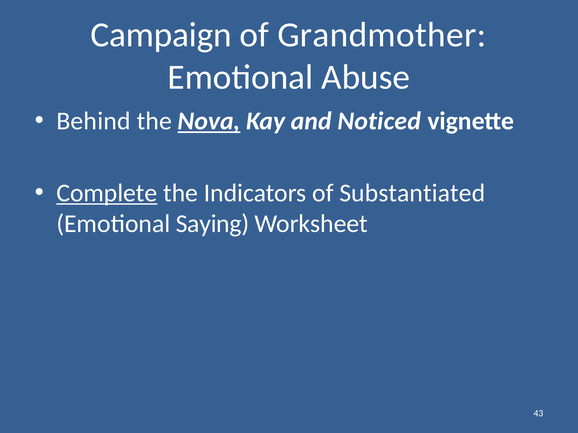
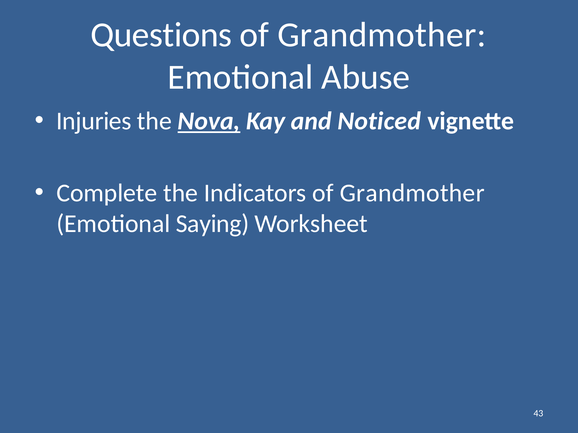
Campaign: Campaign -> Questions
Behind: Behind -> Injuries
Complete underline: present -> none
Indicators of Substantiated: Substantiated -> Grandmother
